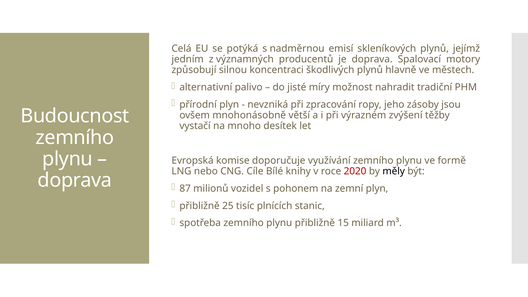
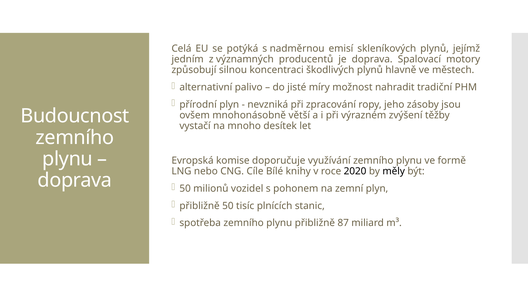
2020 colour: red -> black
87 at (185, 188): 87 -> 50
přibližně 25: 25 -> 50
15: 15 -> 87
